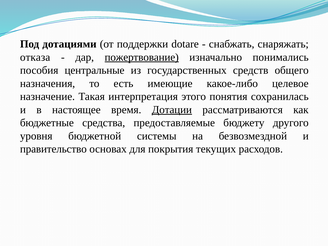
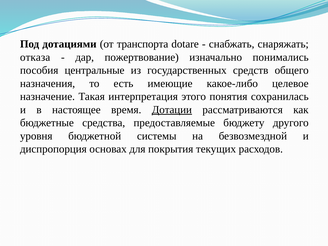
поддержки: поддержки -> транспорта
пожертвование underline: present -> none
правительство: правительство -> диспропорция
